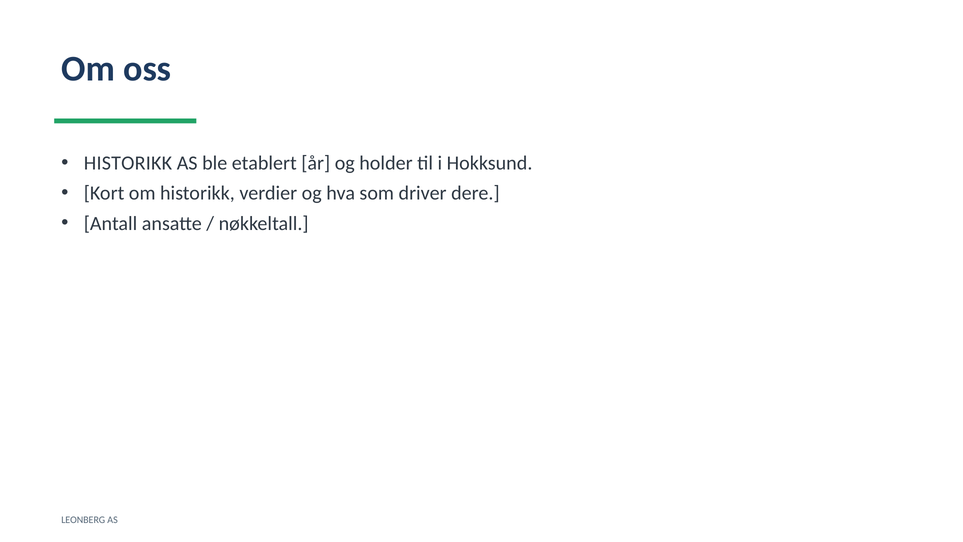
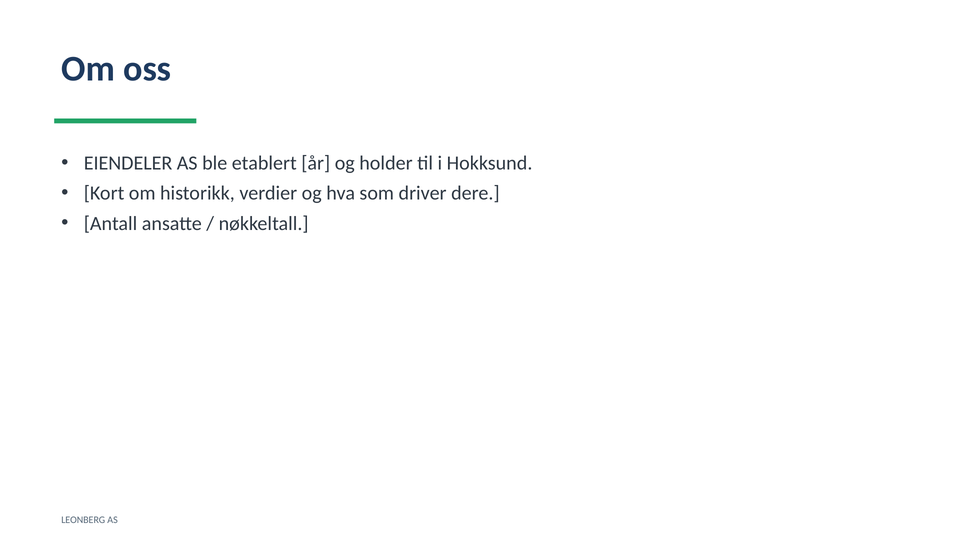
HISTORIKK at (128, 163): HISTORIKK -> EIENDELER
